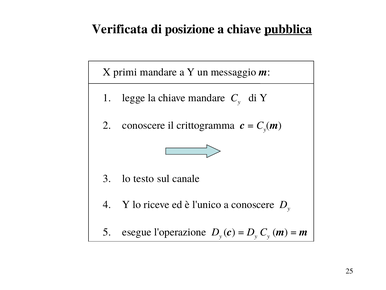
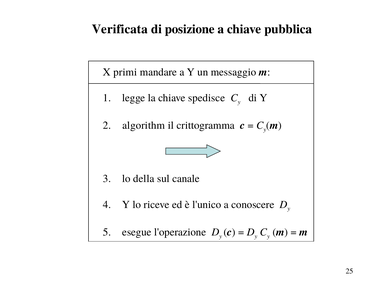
pubblica underline: present -> none
chiave mandare: mandare -> spedisce
conoscere at (144, 125): conoscere -> algorithm
testo: testo -> della
